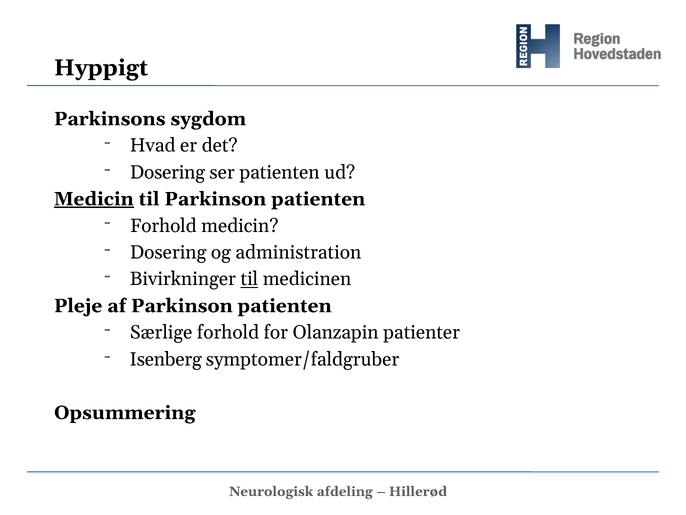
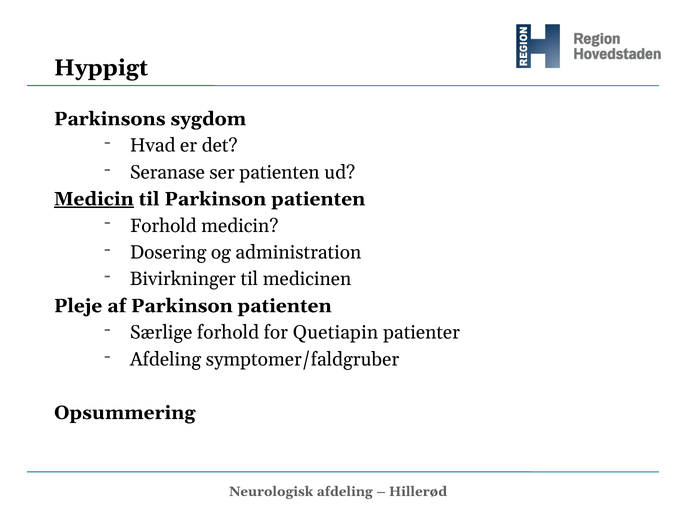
Dosering at (167, 172): Dosering -> Seranase
til at (249, 279) underline: present -> none
Olanzapin: Olanzapin -> Quetiapin
Isenberg at (166, 359): Isenberg -> Afdeling
